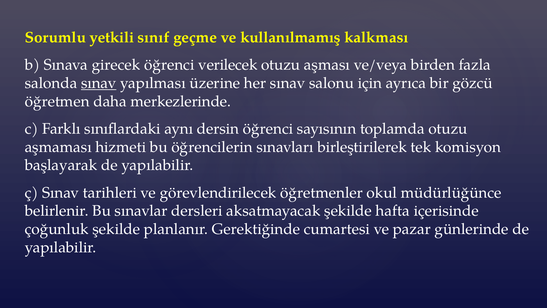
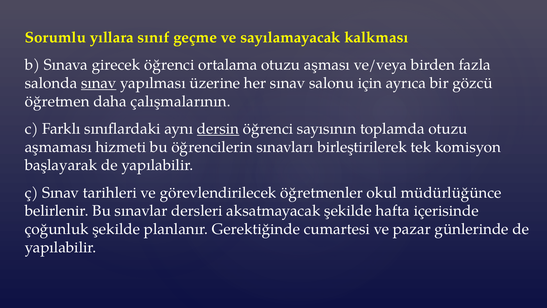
yetkili: yetkili -> yıllara
kullanılmamış: kullanılmamış -> sayılamayacak
verilecek: verilecek -> ortalama
merkezlerinde: merkezlerinde -> çalışmalarının
dersin underline: none -> present
